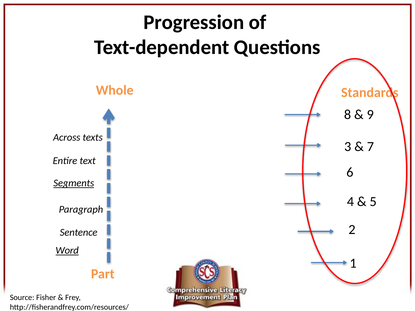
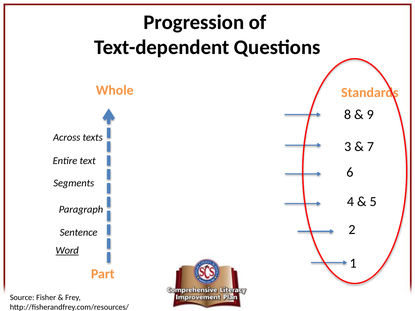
Segments underline: present -> none
